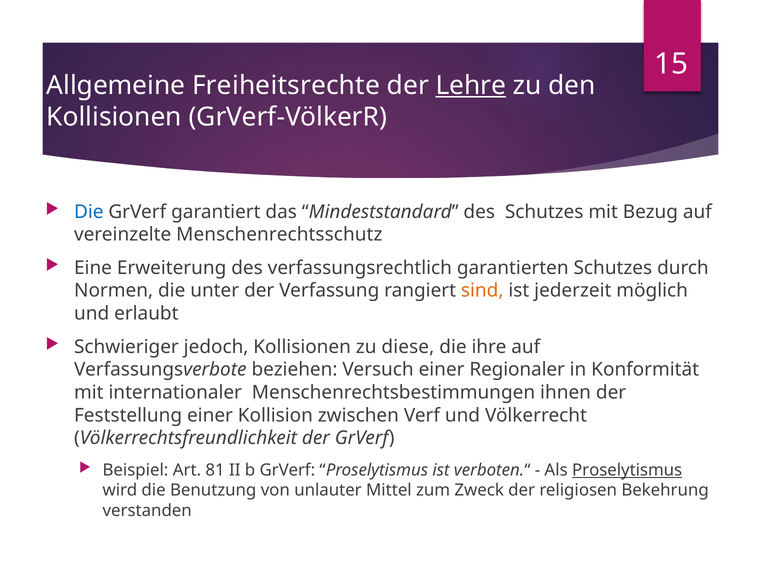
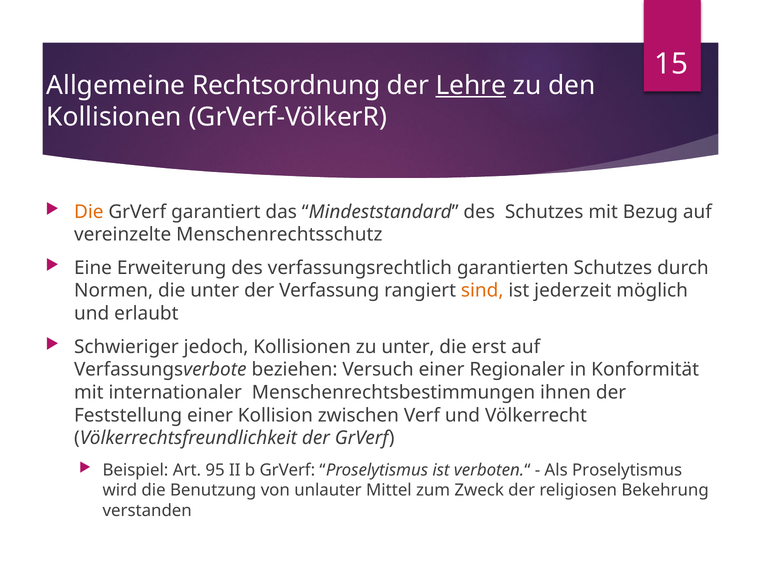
Freiheitsrechte: Freiheitsrechte -> Rechtsordnung
Die at (89, 212) colour: blue -> orange
zu diese: diese -> unter
ihre: ihre -> erst
81: 81 -> 95
Proselytismus at (627, 470) underline: present -> none
